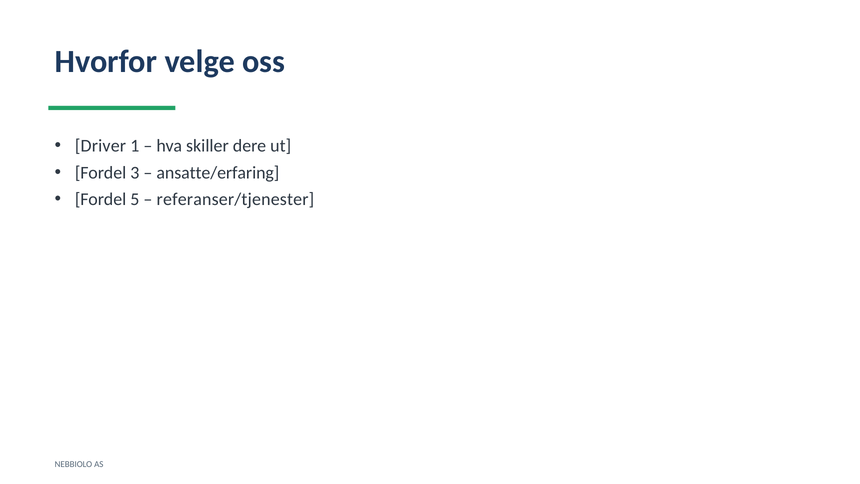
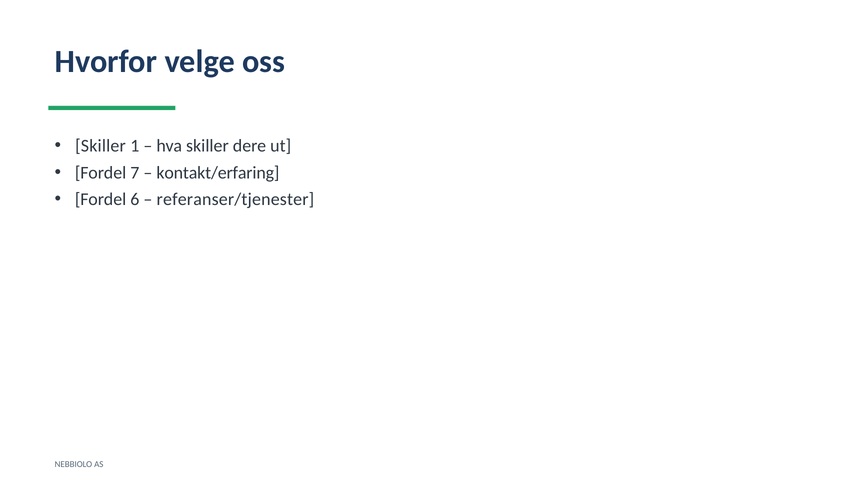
Driver at (100, 146): Driver -> Skiller
3: 3 -> 7
ansatte/erfaring: ansatte/erfaring -> kontakt/erfaring
5: 5 -> 6
